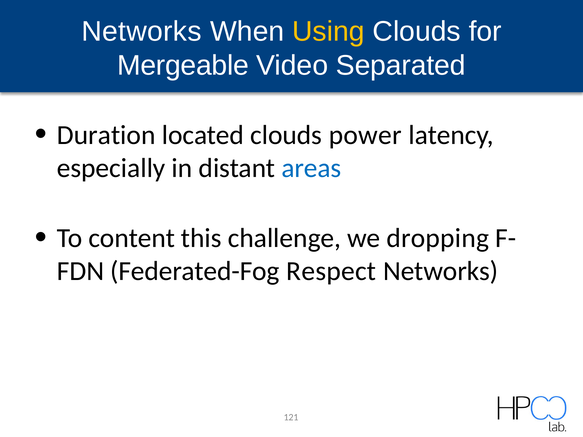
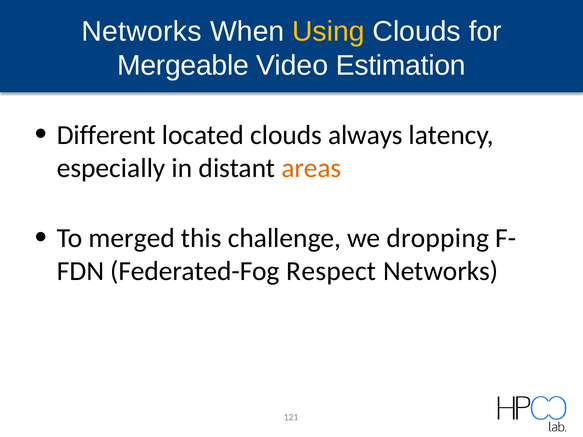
Separated: Separated -> Estimation
Duration: Duration -> Different
power: power -> always
areas colour: blue -> orange
content: content -> merged
